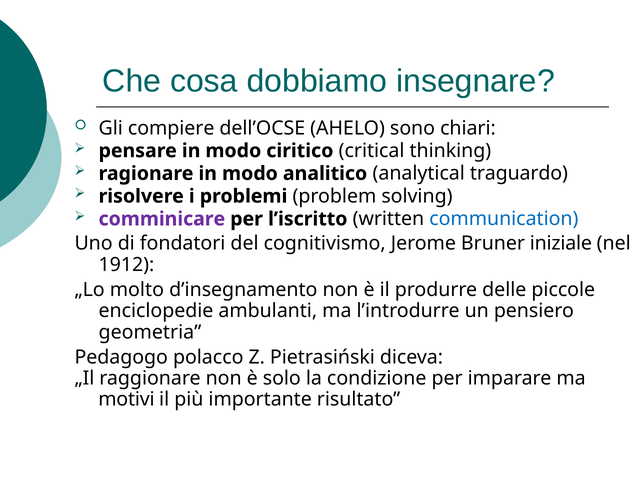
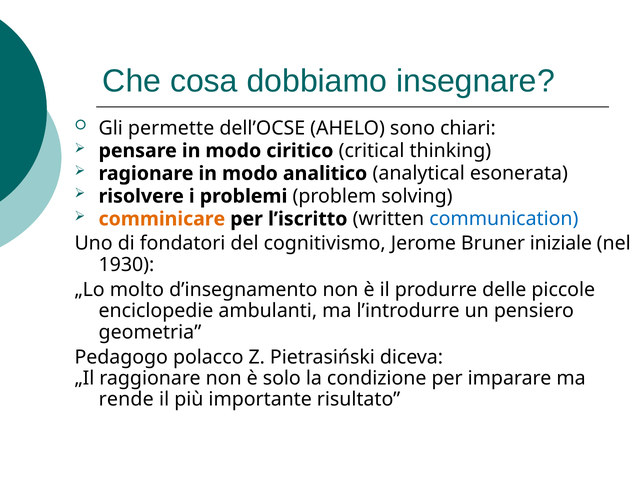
compiere: compiere -> permette
traguardo: traguardo -> esonerata
comminicare colour: purple -> orange
1912: 1912 -> 1930
motivi: motivi -> rende
